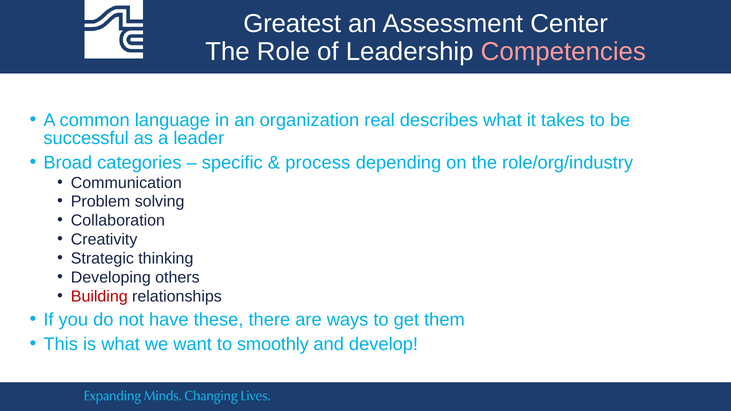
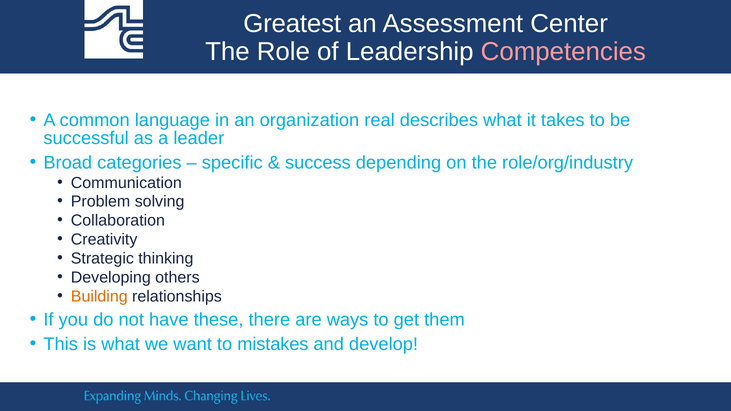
process: process -> success
Building colour: red -> orange
smoothly: smoothly -> mistakes
